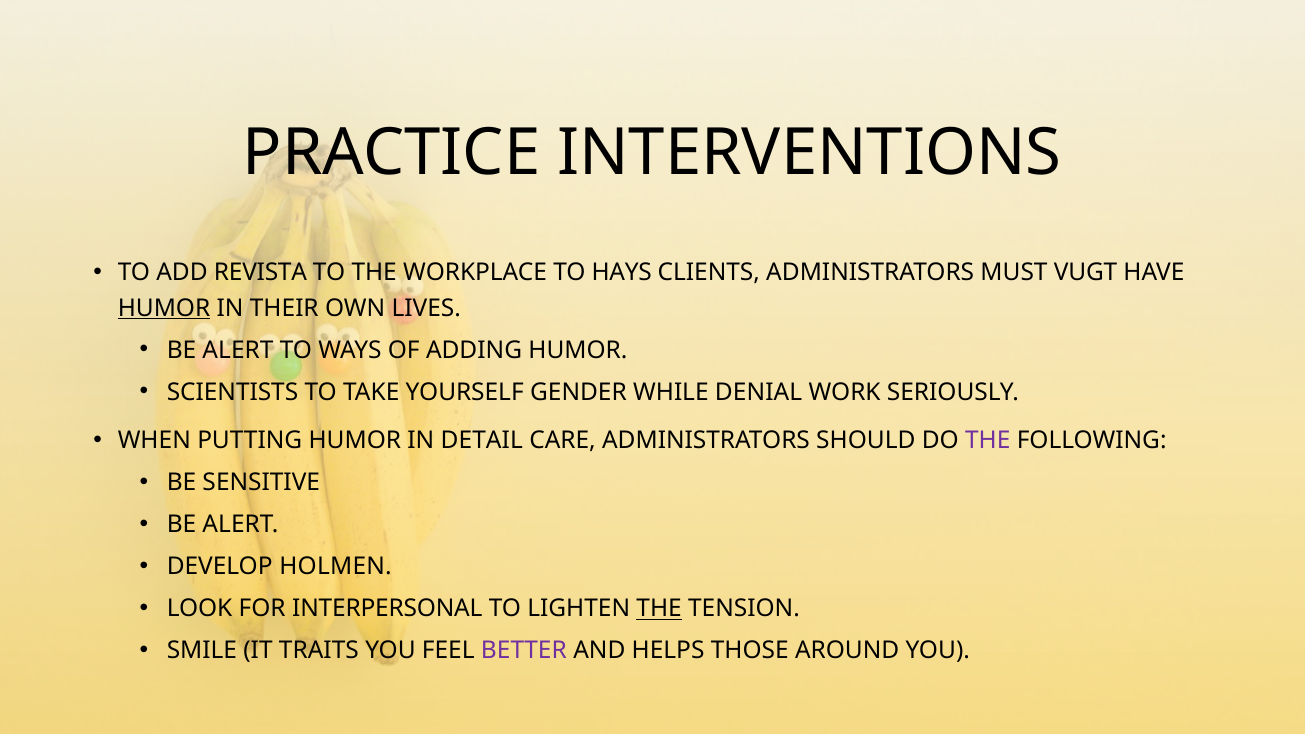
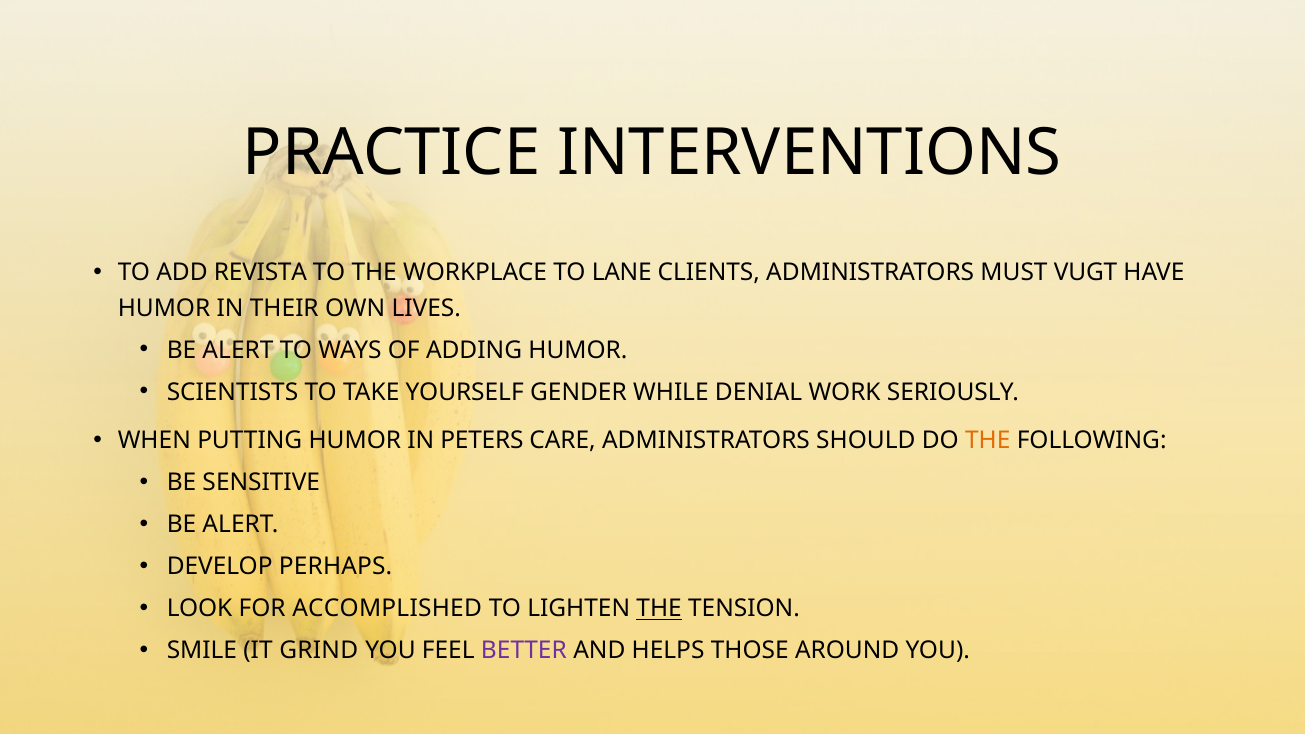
HAYS: HAYS -> LANE
HUMOR at (164, 308) underline: present -> none
DETAIL: DETAIL -> PETERS
THE at (988, 441) colour: purple -> orange
HOLMEN: HOLMEN -> PERHAPS
INTERPERSONAL: INTERPERSONAL -> ACCOMPLISHED
TRAITS: TRAITS -> GRIND
